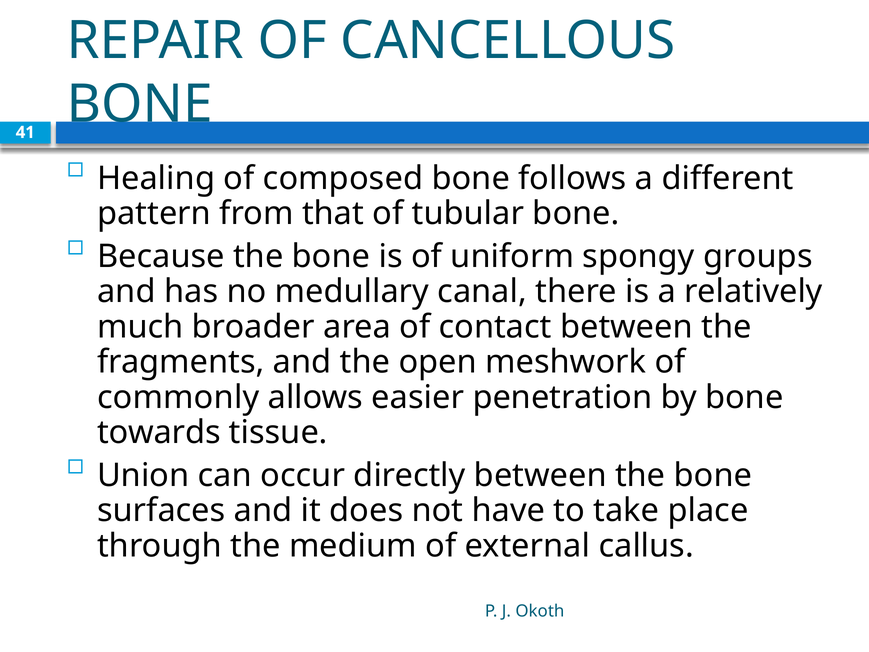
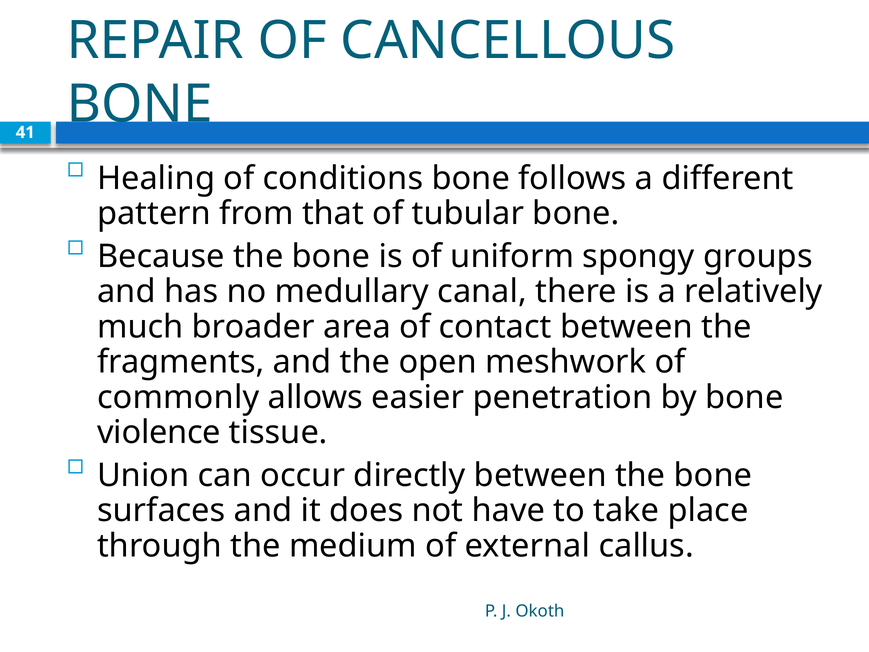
composed: composed -> conditions
towards: towards -> violence
